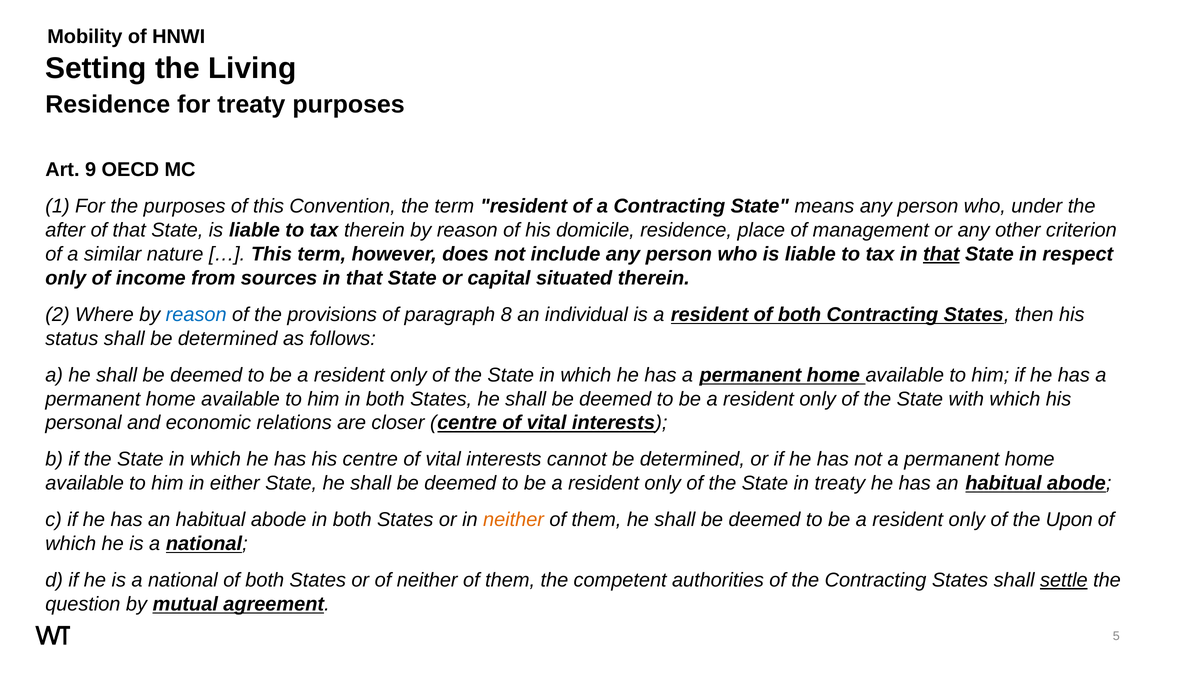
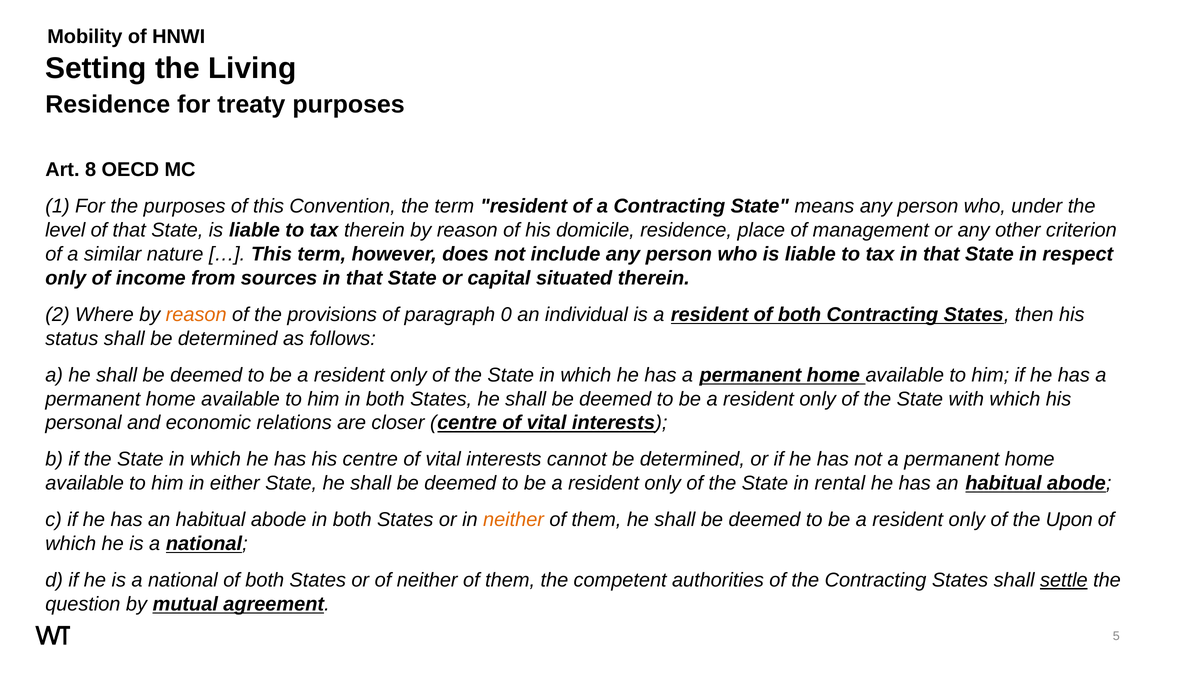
9: 9 -> 8
after: after -> level
that at (941, 254) underline: present -> none
reason at (196, 315) colour: blue -> orange
8: 8 -> 0
in treaty: treaty -> rental
